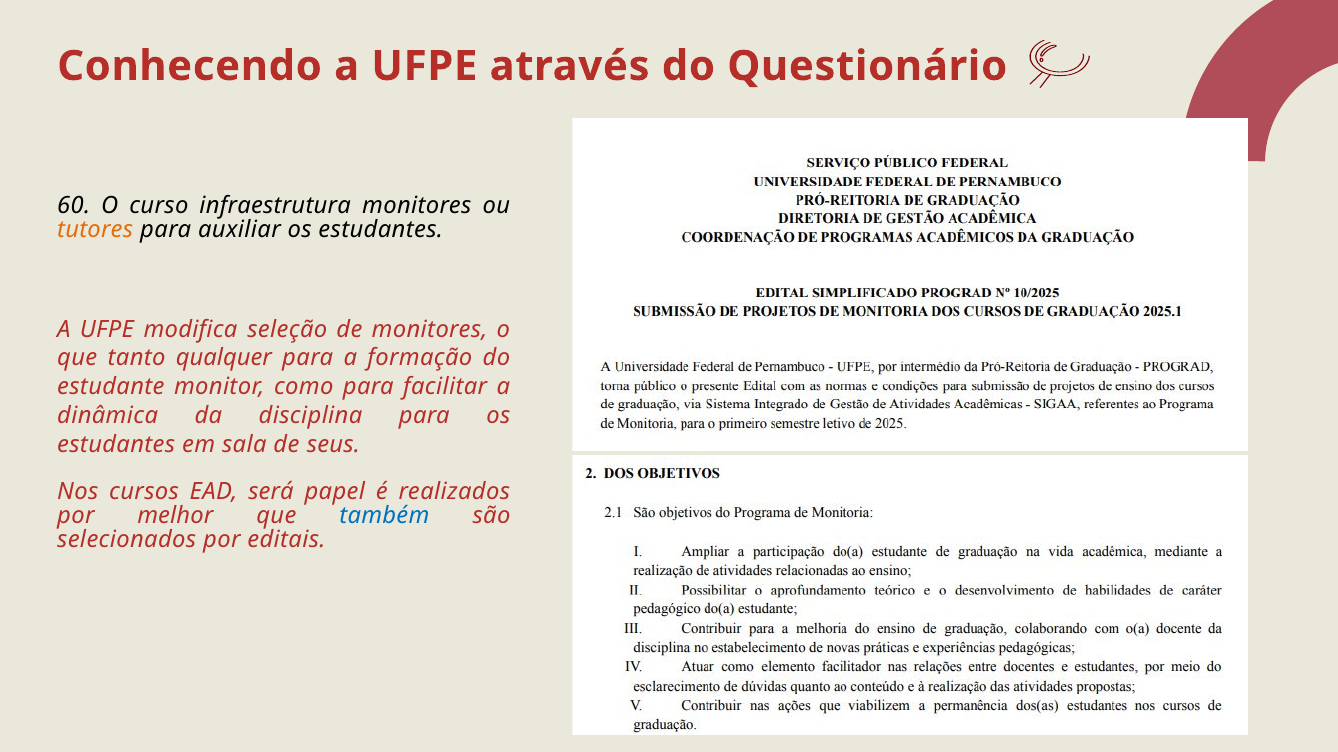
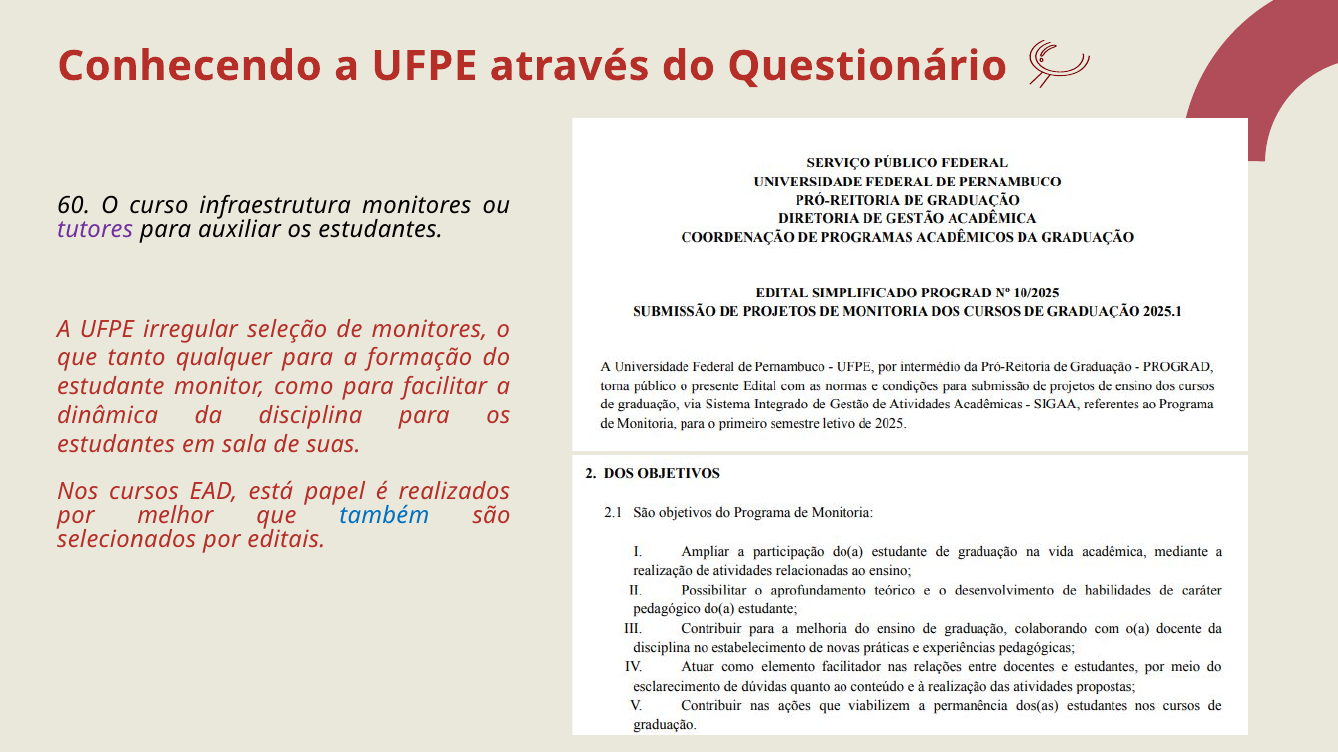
tutores colour: orange -> purple
modifica: modifica -> irregular
seus: seus -> suas
será: será -> está
